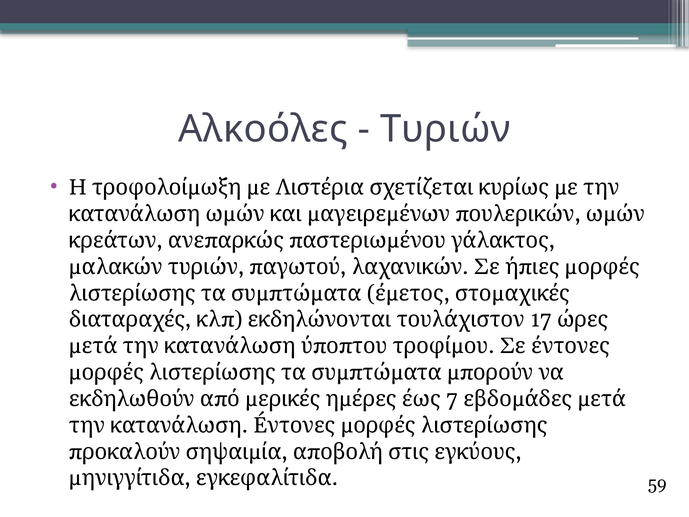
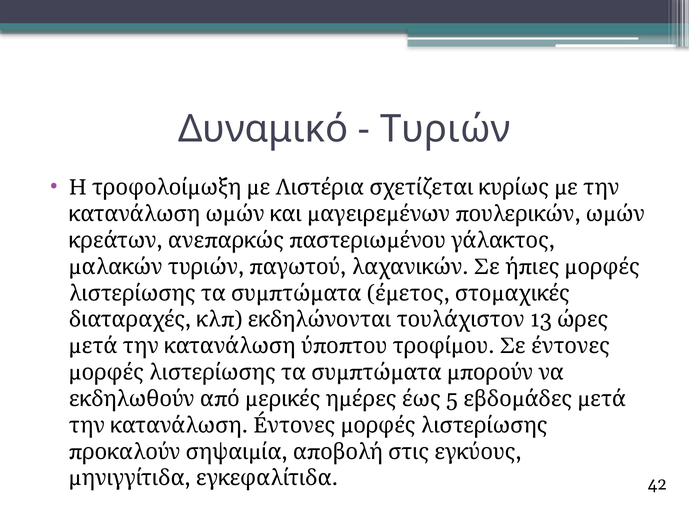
Αλκοόλες: Αλκοόλες -> Δυναμικό
17: 17 -> 13
7: 7 -> 5
59: 59 -> 42
